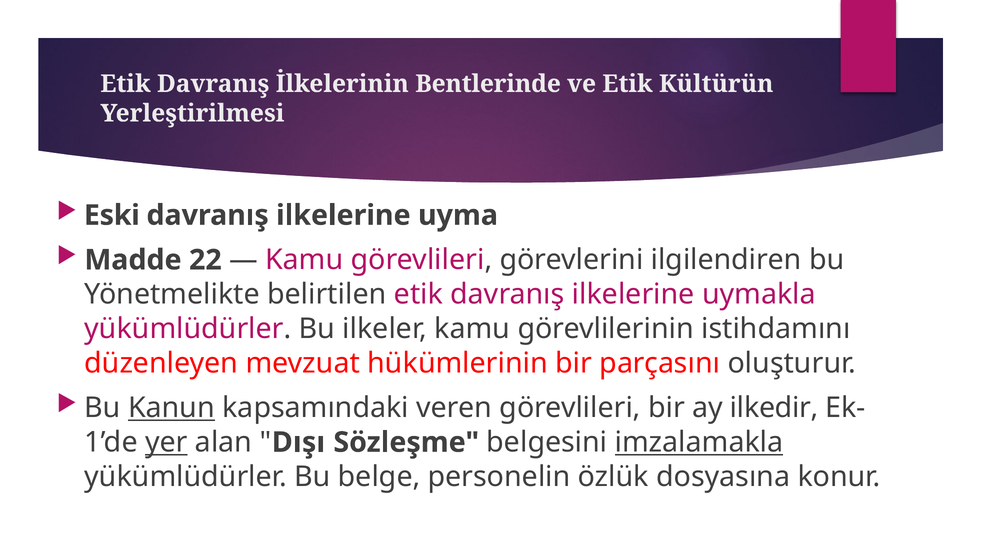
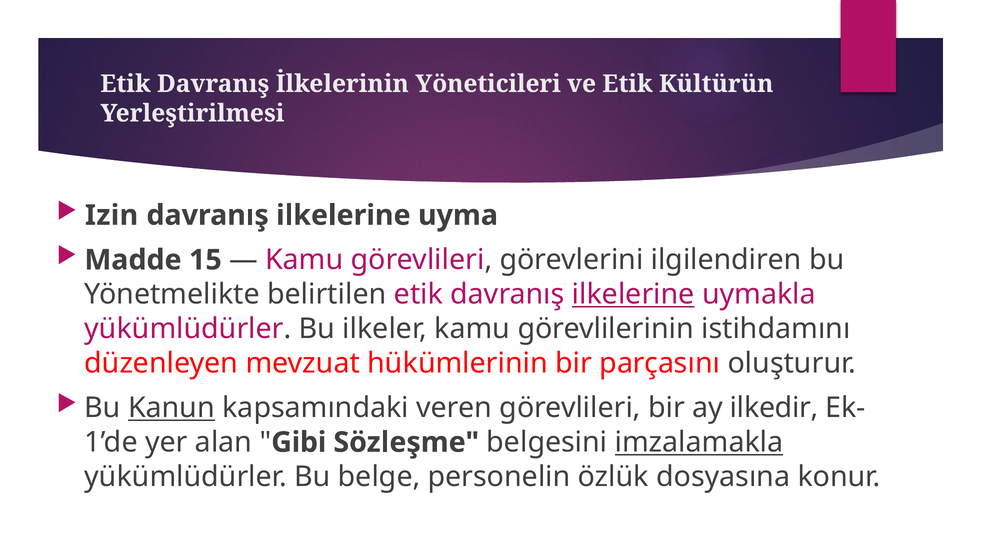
Bentlerinde: Bentlerinde -> Yöneticileri
Eski: Eski -> Izin
22: 22 -> 15
ilkelerine at (633, 294) underline: none -> present
yer underline: present -> none
Dışı: Dışı -> Gibi
